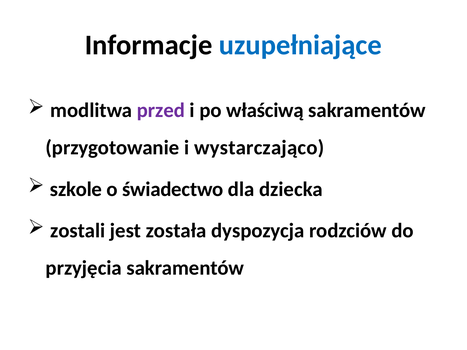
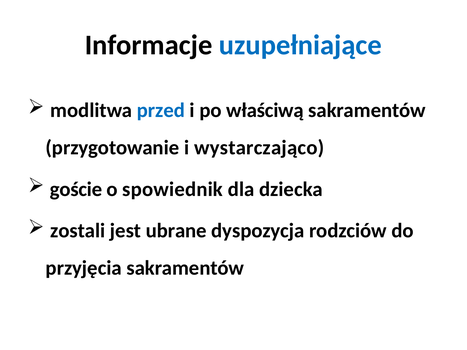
przed colour: purple -> blue
szkole: szkole -> goście
świadectwo: świadectwo -> spowiednik
została: została -> ubrane
